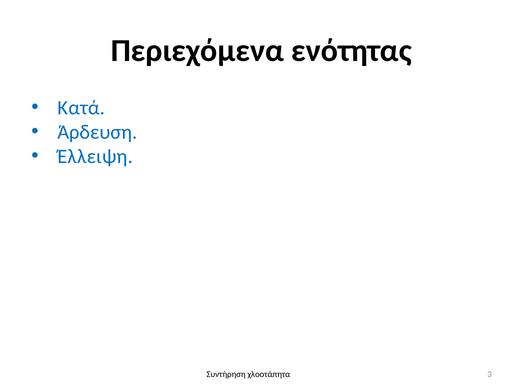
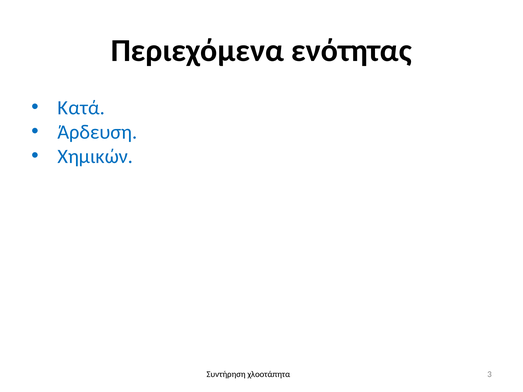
Έλλειψη: Έλλειψη -> Χημικών
